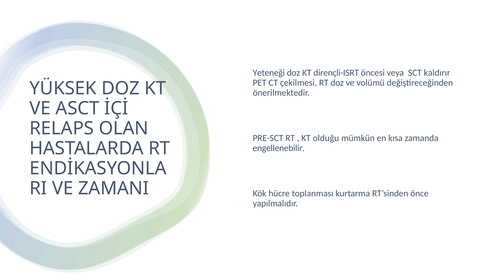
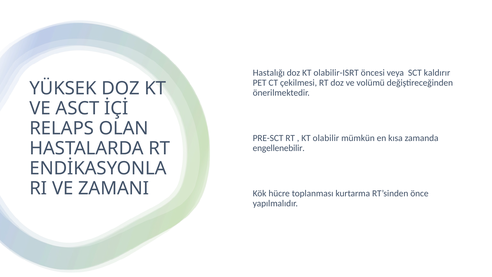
Yeteneği: Yeteneği -> Hastalığı
dirençli-ISRT: dirençli-ISRT -> olabilir-ISRT
olduğu: olduğu -> olabilir
